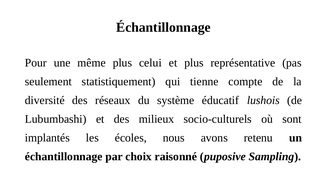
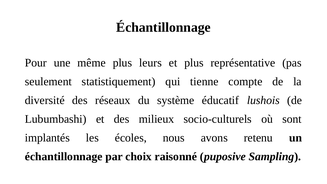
celui: celui -> leurs
